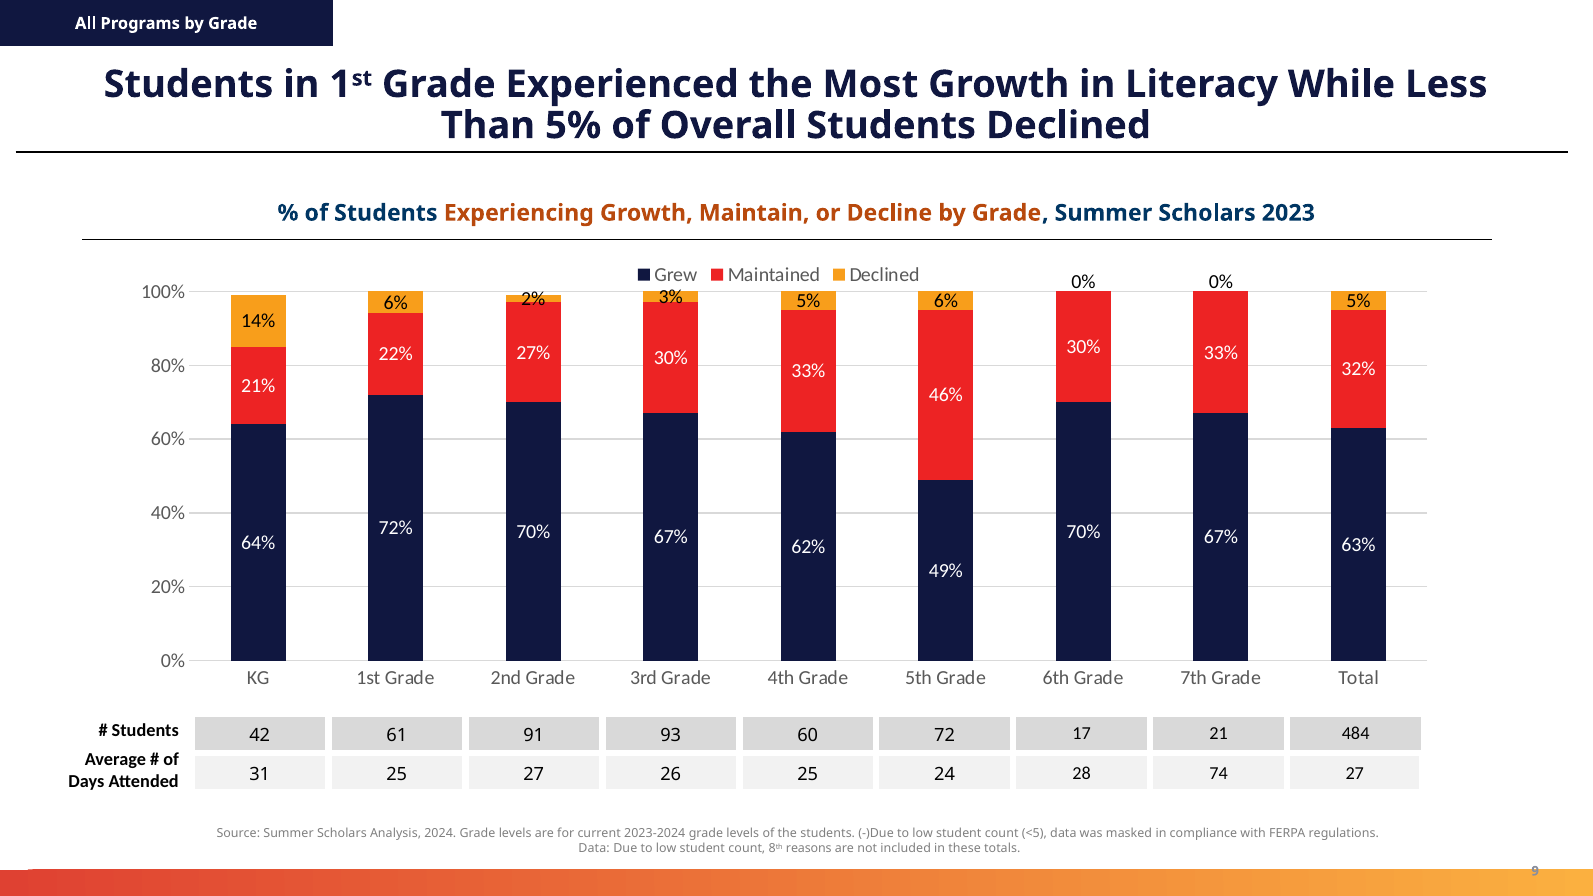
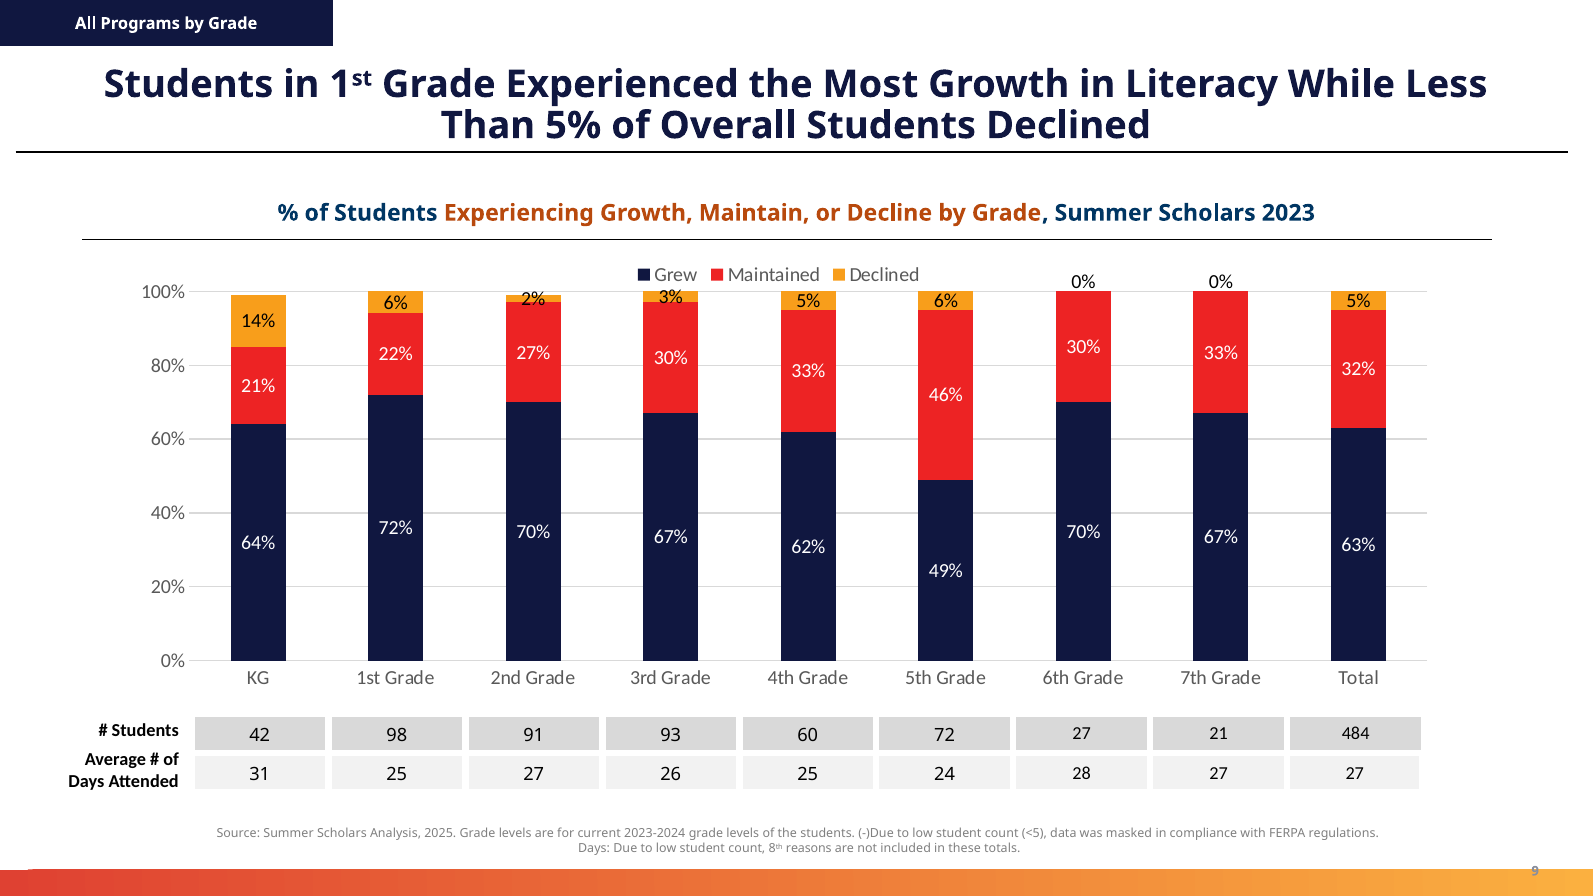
61: 61 -> 98
72 17: 17 -> 27
28 74: 74 -> 27
2024: 2024 -> 2025
Data at (594, 849): Data -> Days
